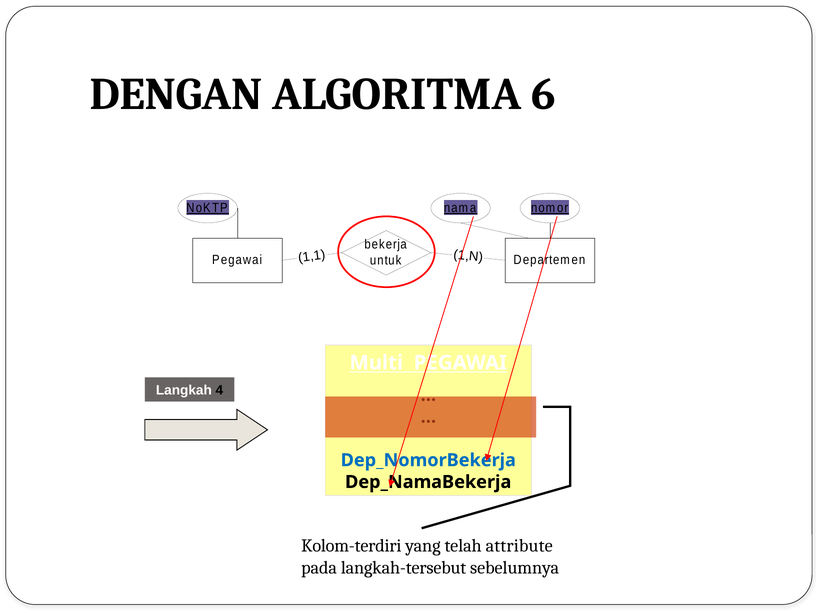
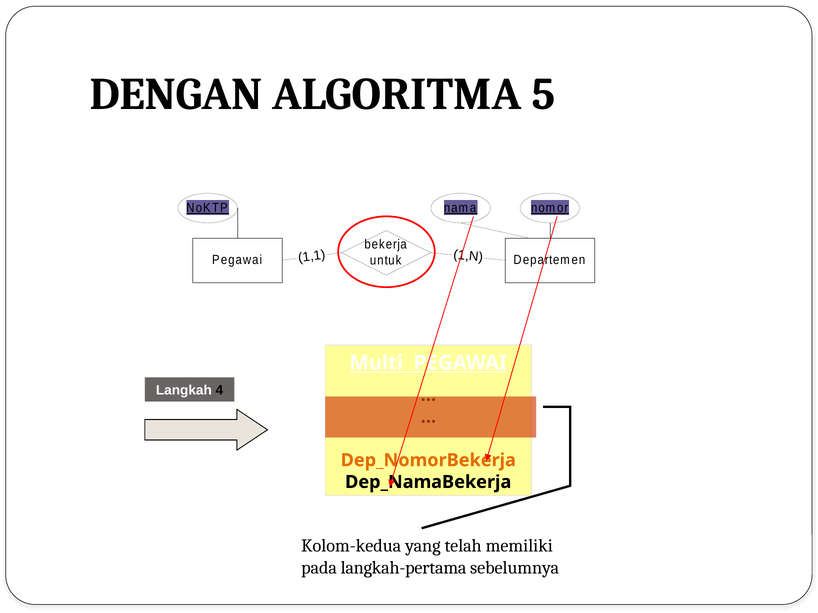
6: 6 -> 5
Dep_NomorBekerja colour: blue -> orange
Kolom-terdiri: Kolom-terdiri -> Kolom-kedua
attribute: attribute -> memiliki
langkah-tersebut: langkah-tersebut -> langkah-pertama
